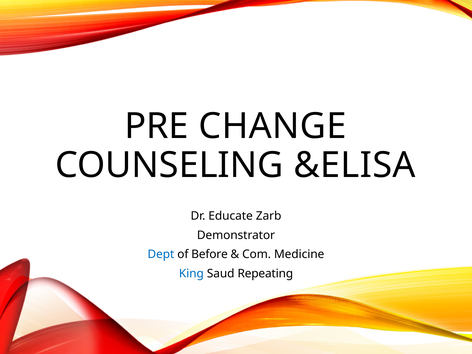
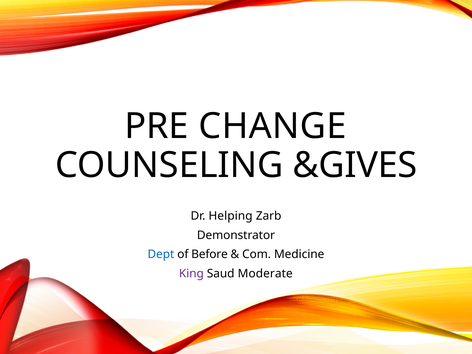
&ELISA: &ELISA -> &GIVES
Educate: Educate -> Helping
King colour: blue -> purple
Repeating: Repeating -> Moderate
